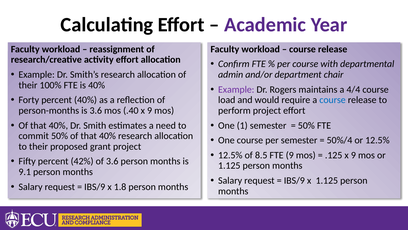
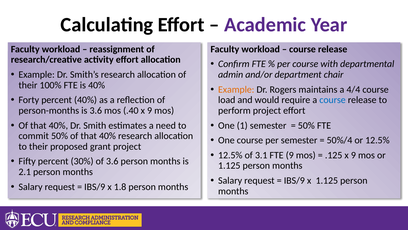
Example at (236, 89) colour: purple -> orange
8.5: 8.5 -> 3.1
42%: 42% -> 30%
9.1: 9.1 -> 2.1
